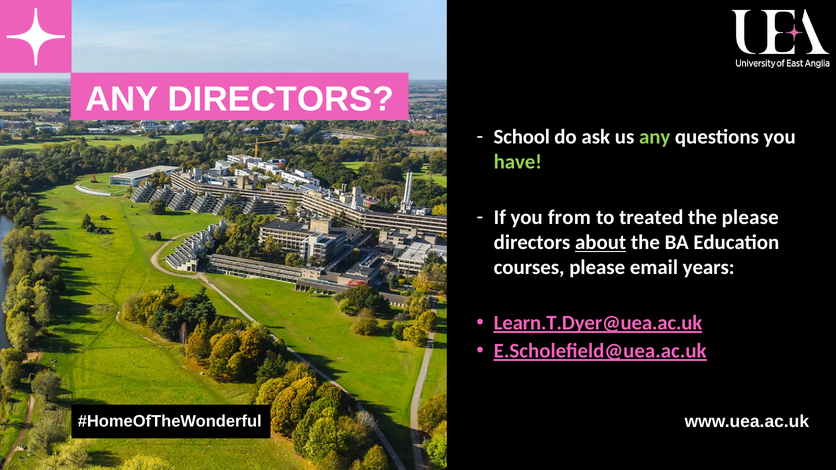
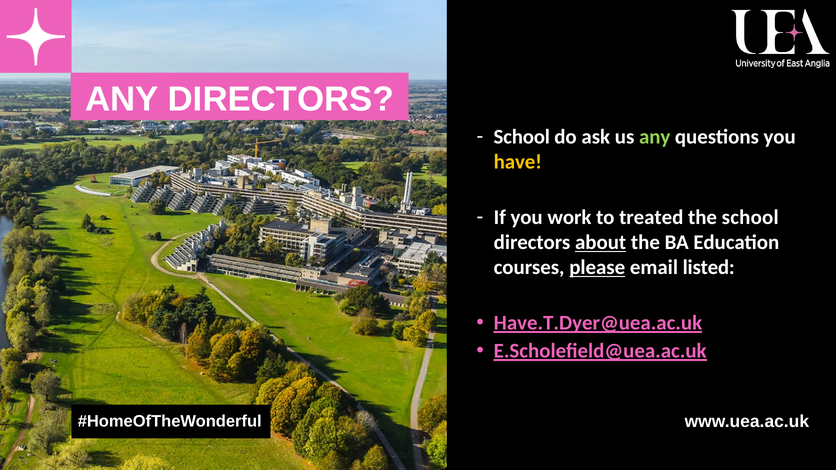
have colour: light green -> yellow
from: from -> work
the please: please -> school
please at (597, 268) underline: none -> present
years: years -> listed
Learn.T.Dyer@uea.ac.uk: Learn.T.Dyer@uea.ac.uk -> Have.T.Dyer@uea.ac.uk
